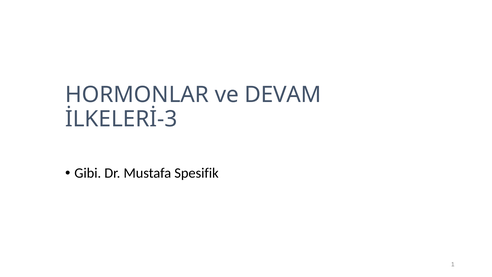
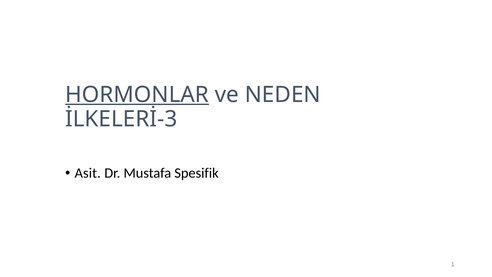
HORMONLAR underline: none -> present
DEVAM: DEVAM -> NEDEN
Gibi: Gibi -> Asit
